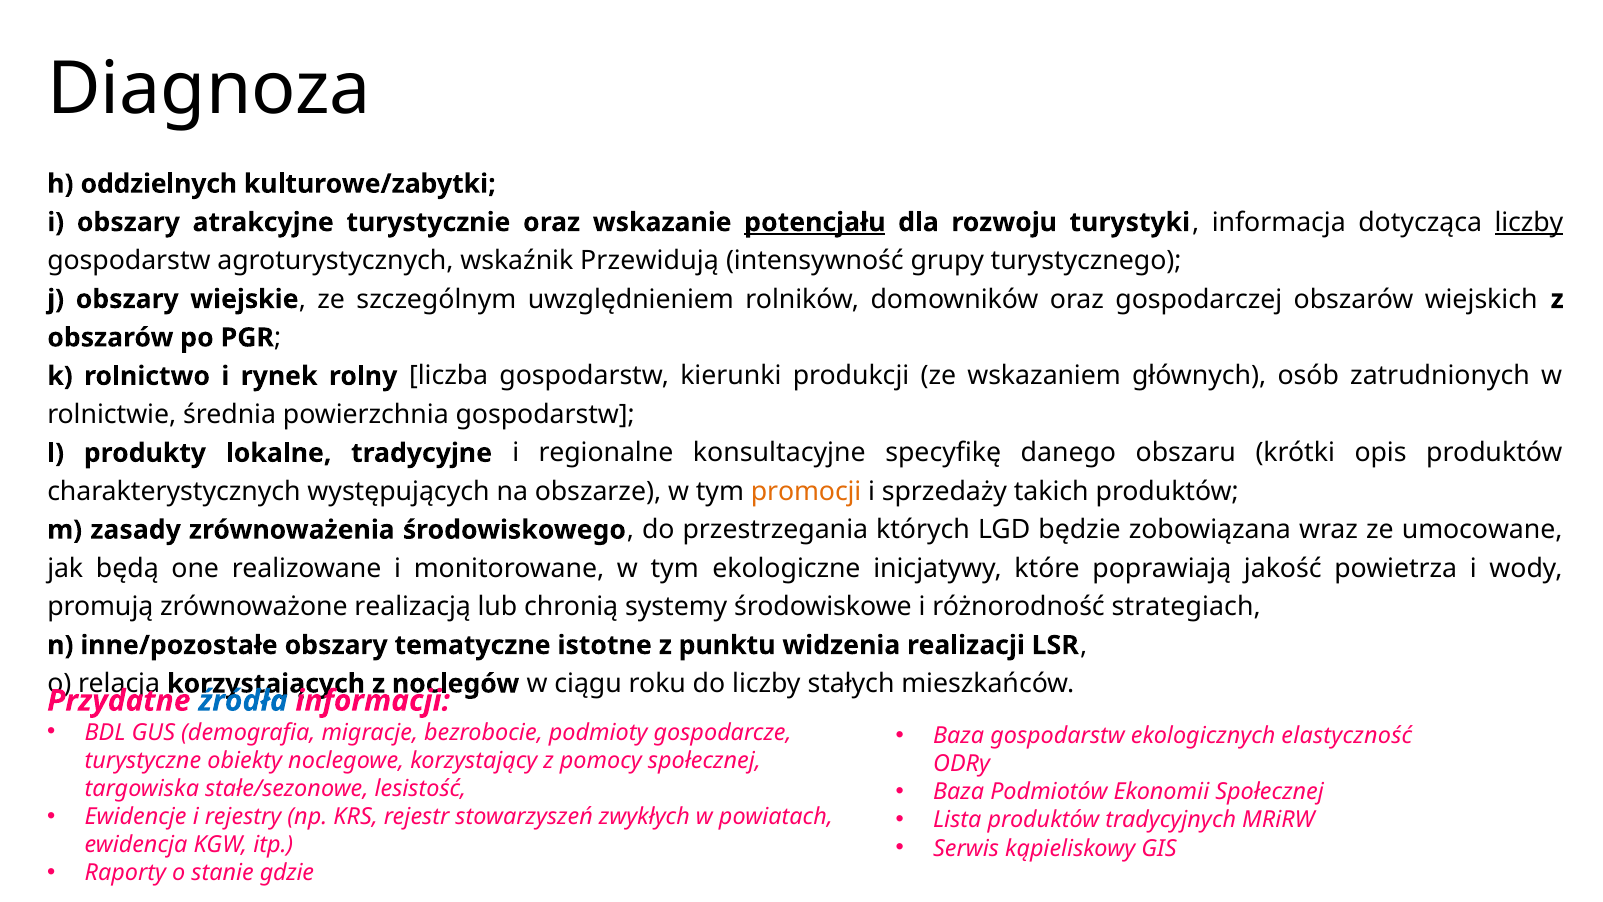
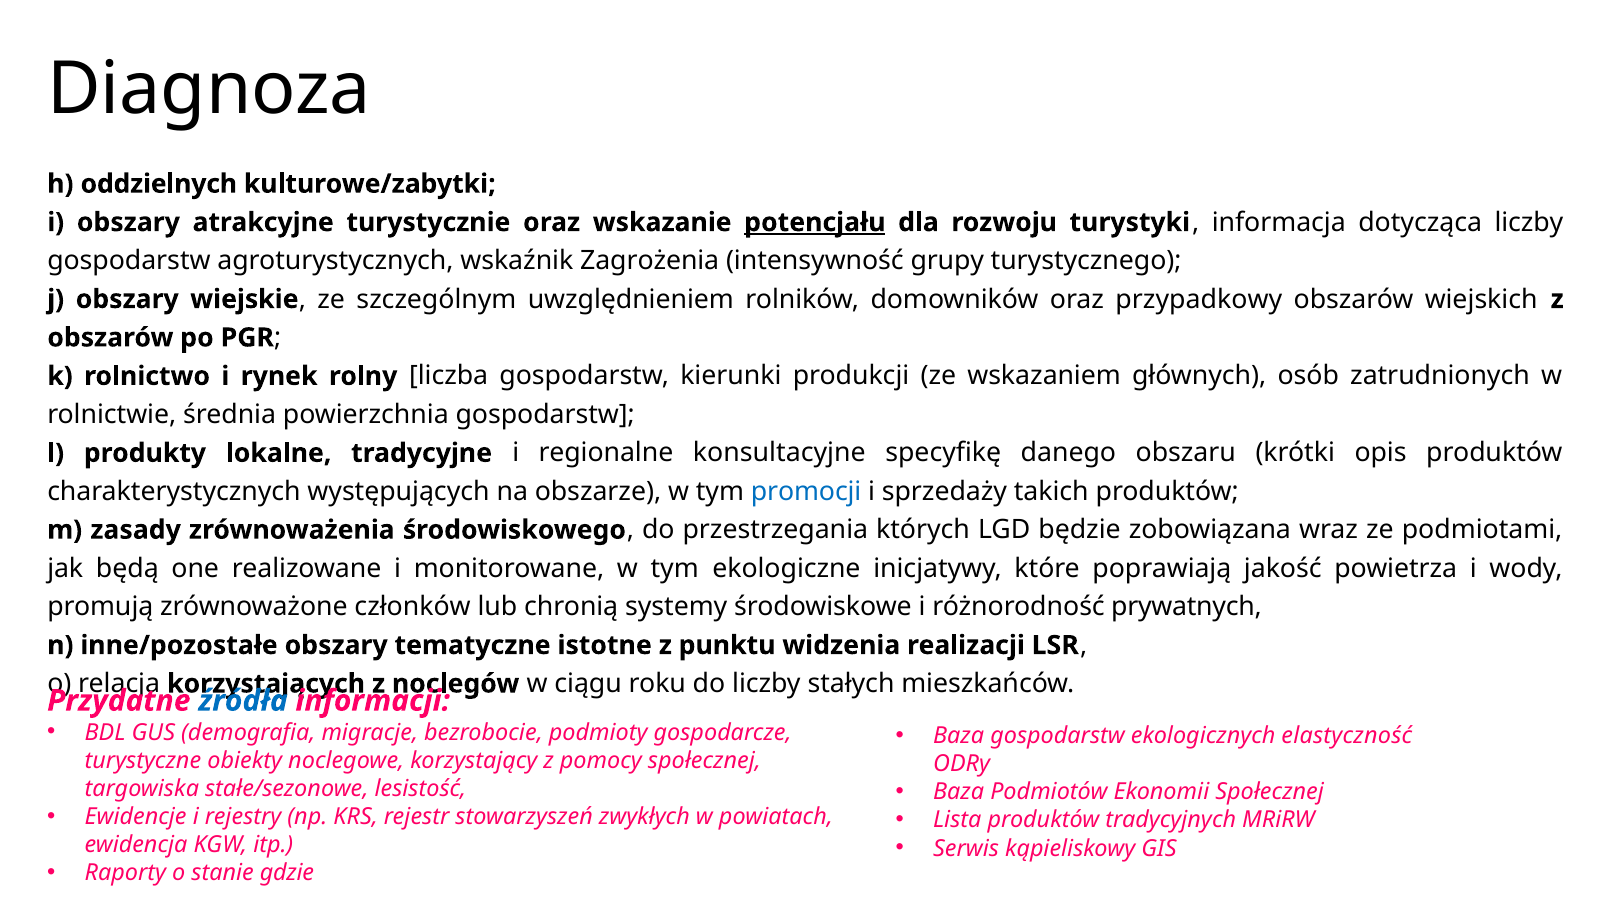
liczby at (1529, 222) underline: present -> none
Przewidują: Przewidują -> Zagrożenia
gospodarczej: gospodarczej -> przypadkowy
promocji colour: orange -> blue
umocowane: umocowane -> podmiotami
realizacją: realizacją -> członków
strategiach: strategiach -> prywatnych
